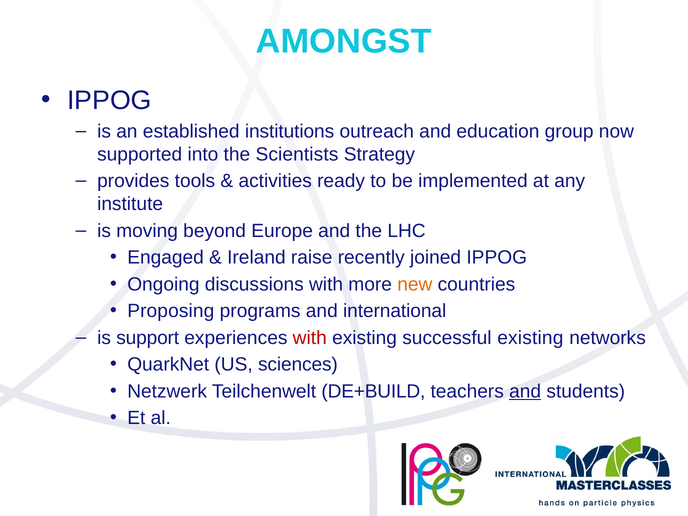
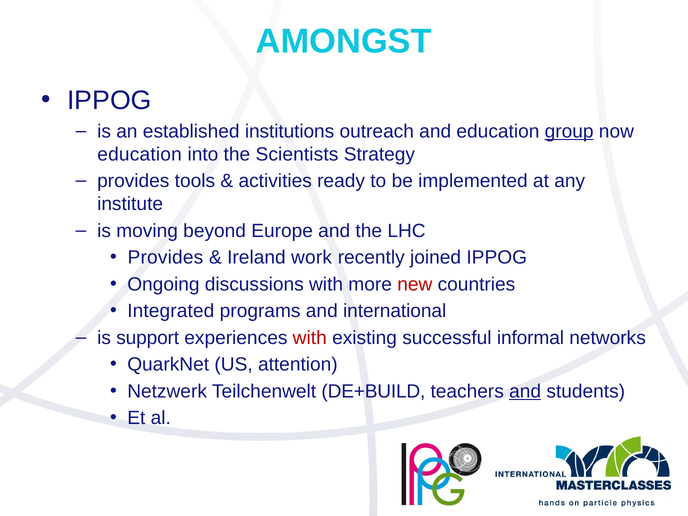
group underline: none -> present
supported at (140, 154): supported -> education
Engaged at (166, 258): Engaged -> Provides
raise: raise -> work
new colour: orange -> red
Proposing: Proposing -> Integrated
successful existing: existing -> informal
sciences: sciences -> attention
